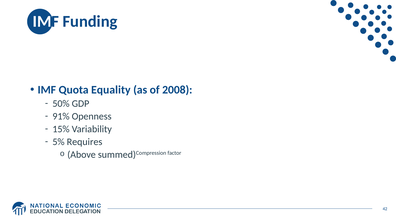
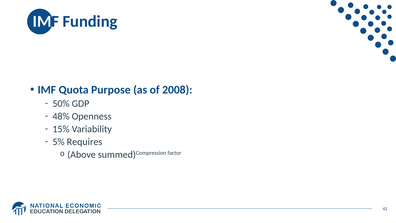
Equality: Equality -> Purpose
91%: 91% -> 48%
